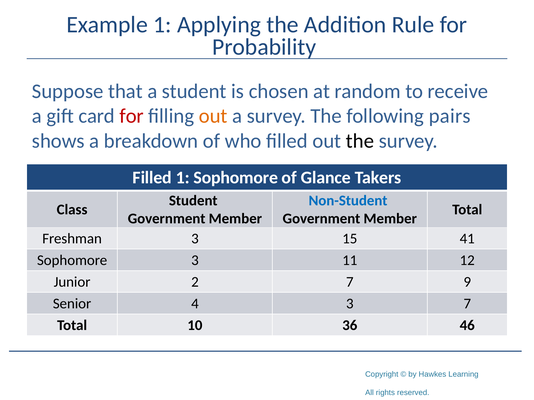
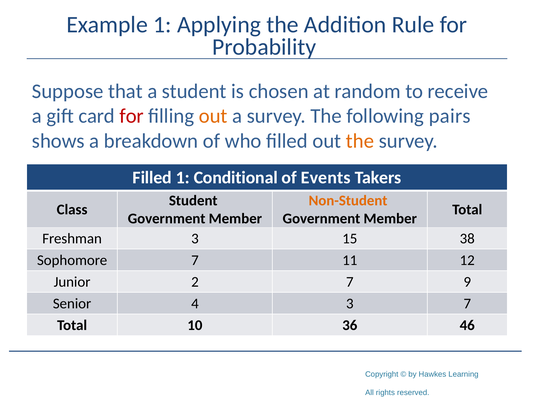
the at (360, 141) colour: black -> orange
1 Sophomore: Sophomore -> Conditional
Glance: Glance -> Events
Non-Student colour: blue -> orange
41: 41 -> 38
Sophomore 3: 3 -> 7
